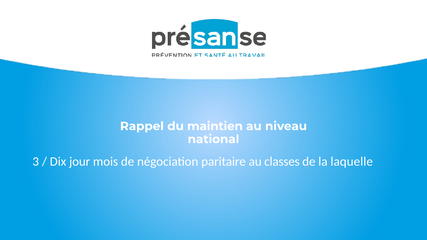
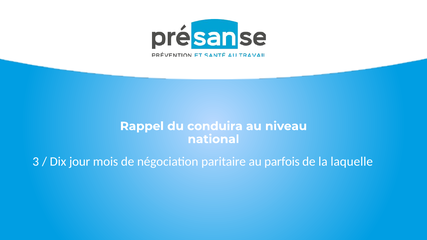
maintien: maintien -> conduira
classes: classes -> parfois
